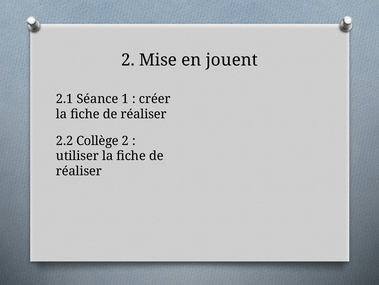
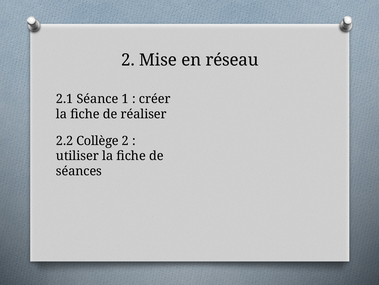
jouent: jouent -> réseau
réaliser at (79, 171): réaliser -> séances
